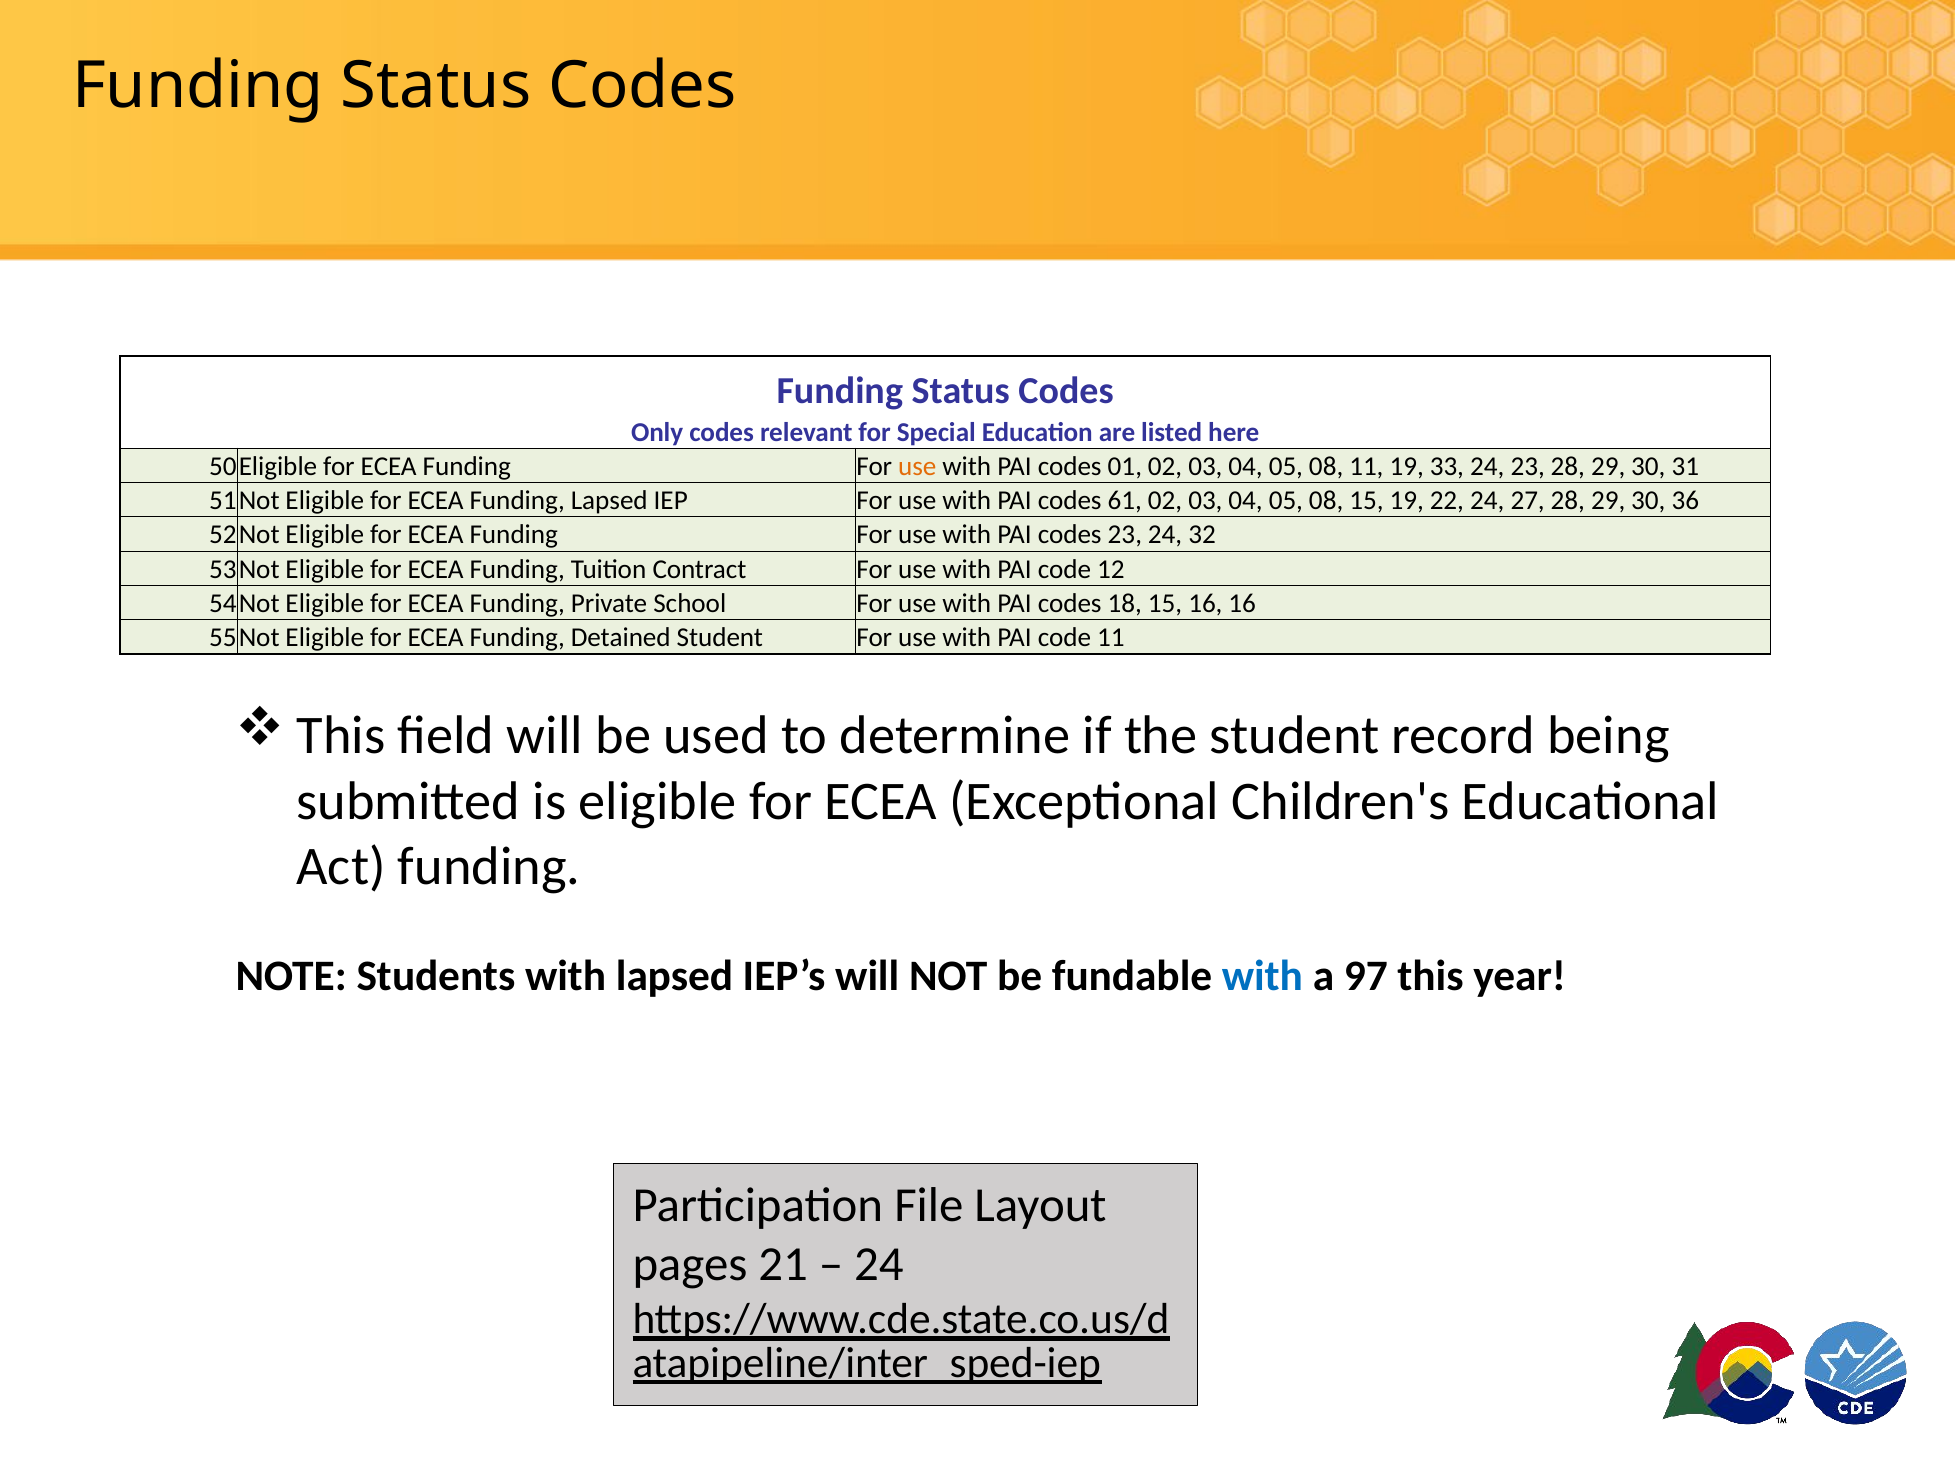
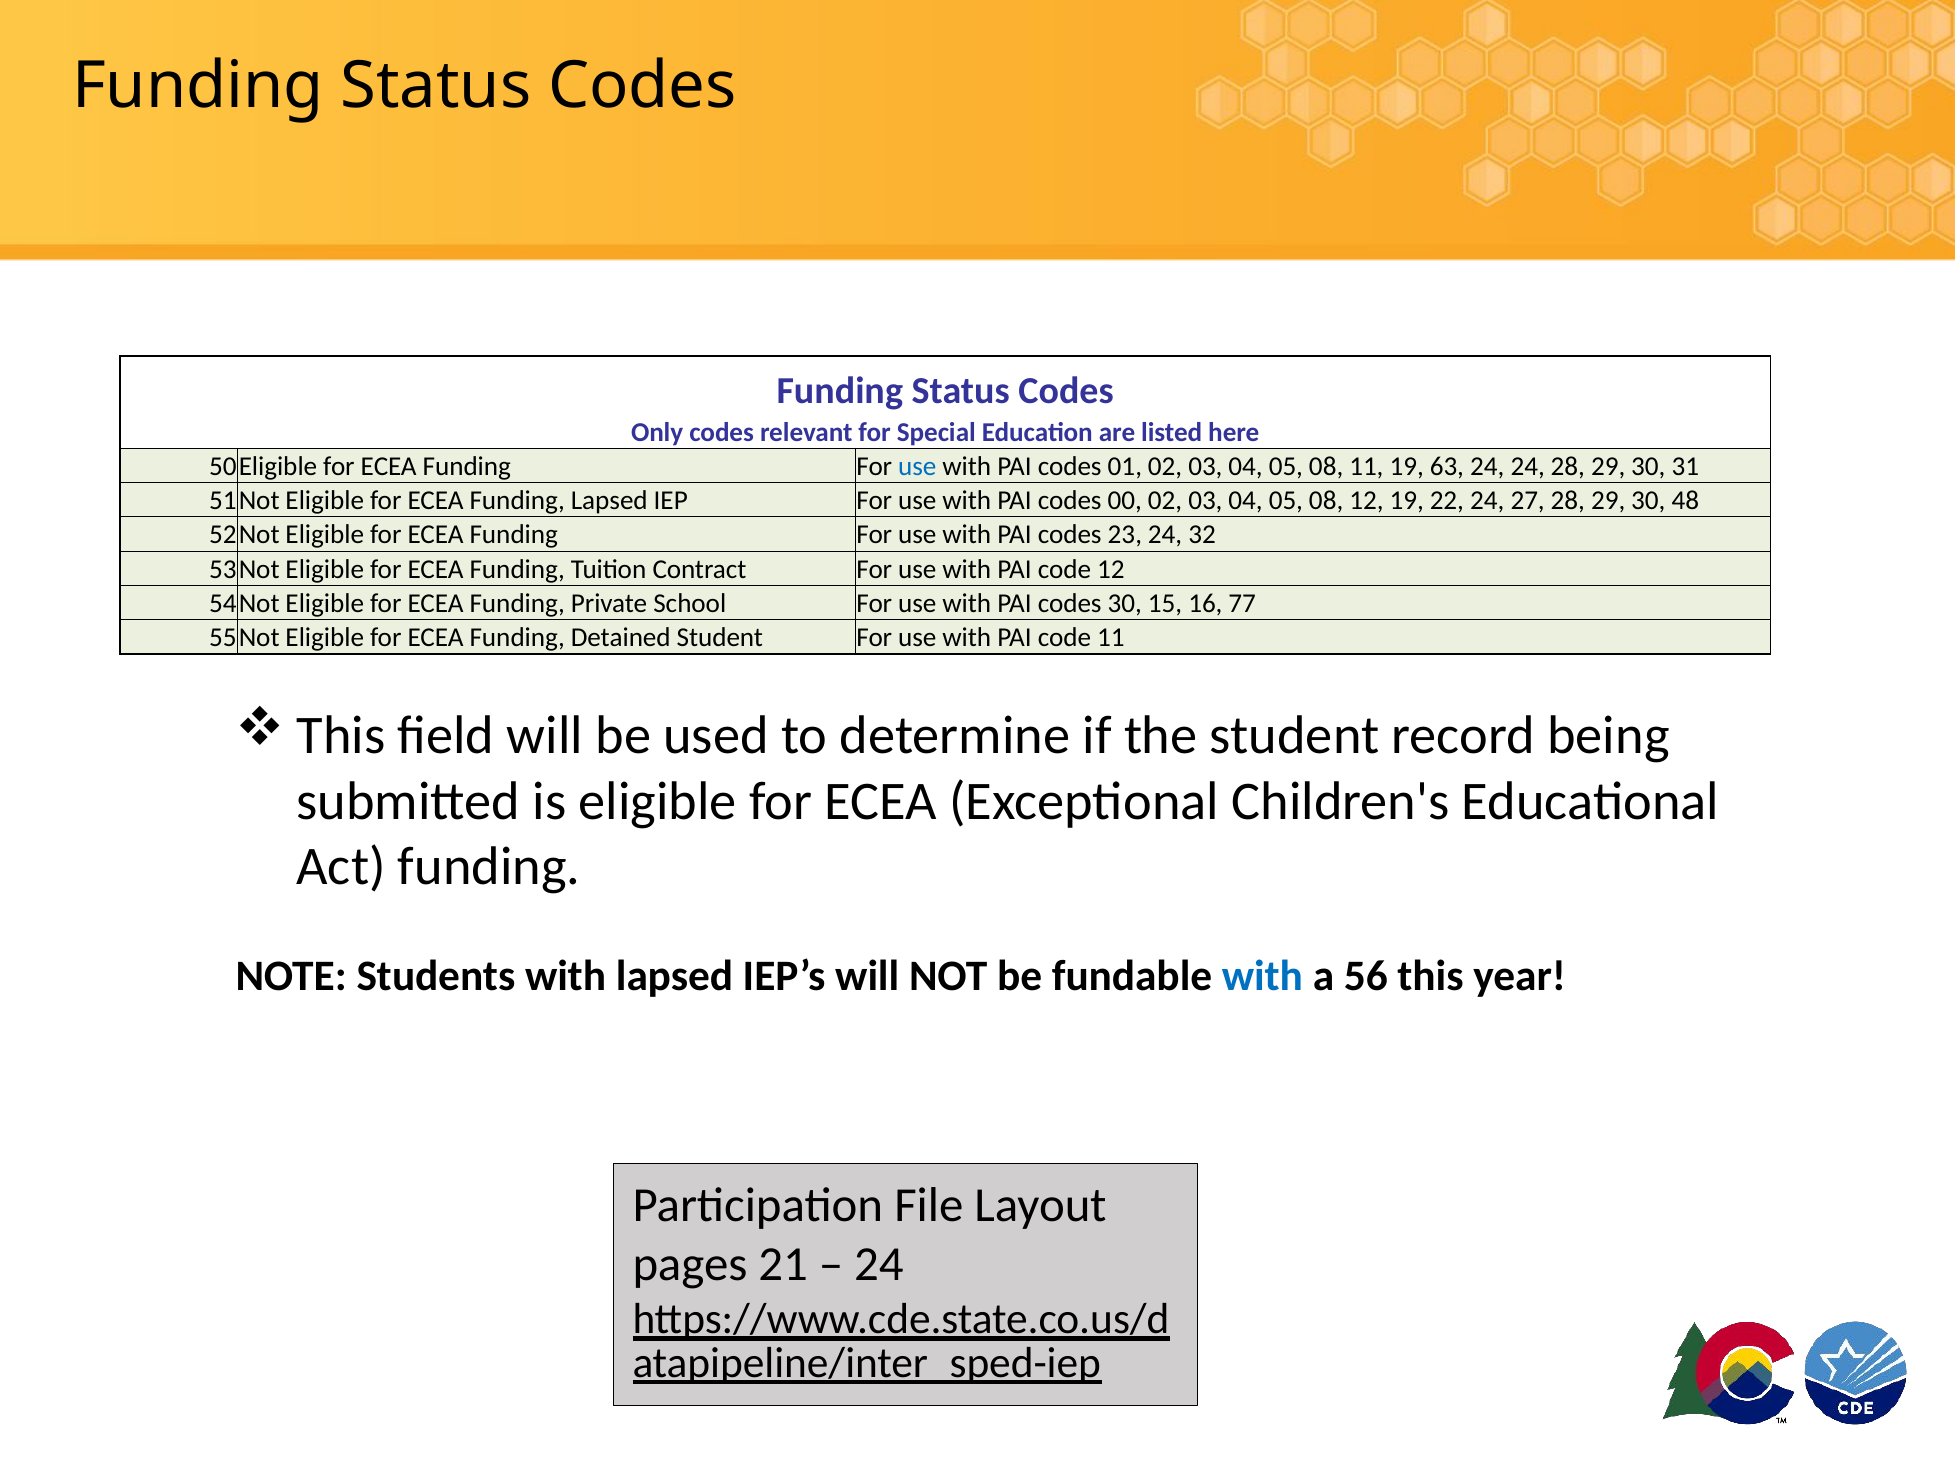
use at (917, 466) colour: orange -> blue
33: 33 -> 63
24 23: 23 -> 24
61: 61 -> 00
08 15: 15 -> 12
36: 36 -> 48
codes 18: 18 -> 30
16 16: 16 -> 77
97: 97 -> 56
